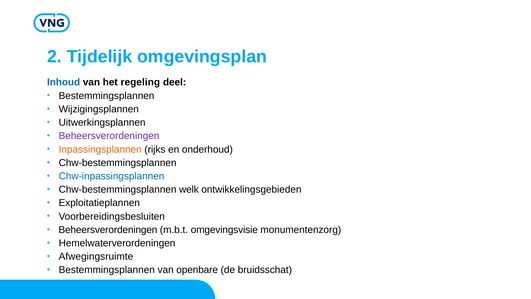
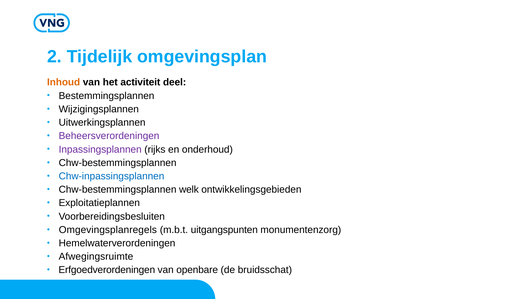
Inhoud colour: blue -> orange
regeling: regeling -> activiteit
Inpassingsplannen colour: orange -> purple
Beheersverordeningen at (108, 230): Beheersverordeningen -> Omgevingsplanregels
omgevingsvisie: omgevingsvisie -> uitgangspunten
Bestemmingsplannen at (107, 270): Bestemmingsplannen -> Erfgoedverordeningen
